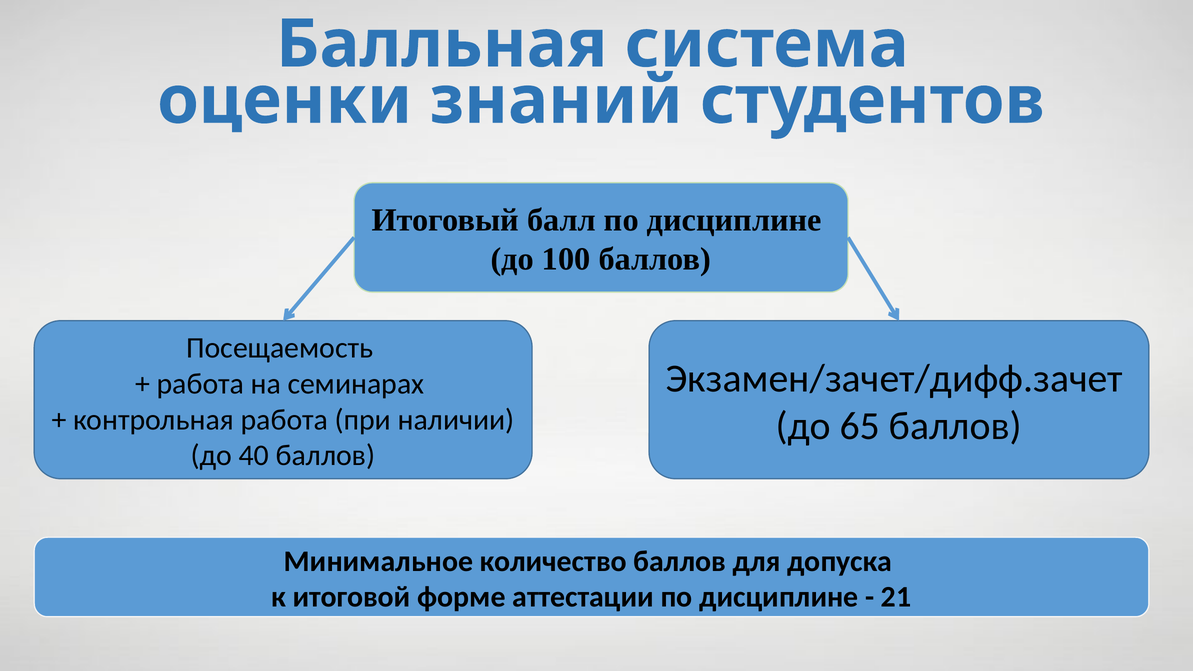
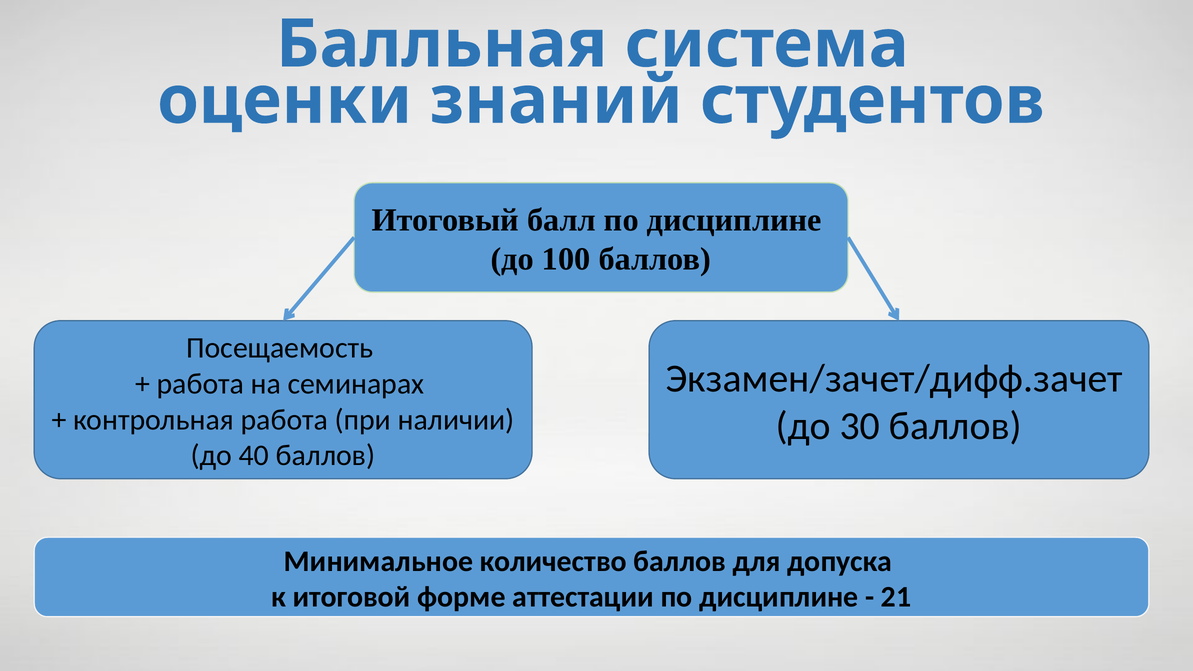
65: 65 -> 30
